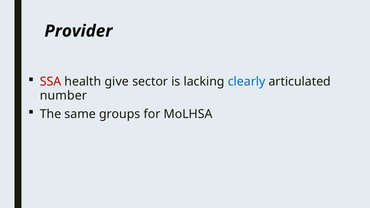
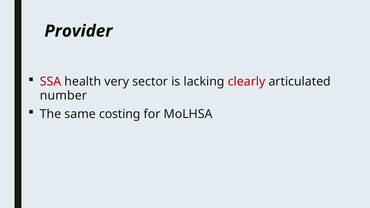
give: give -> very
clearly colour: blue -> red
groups: groups -> costing
